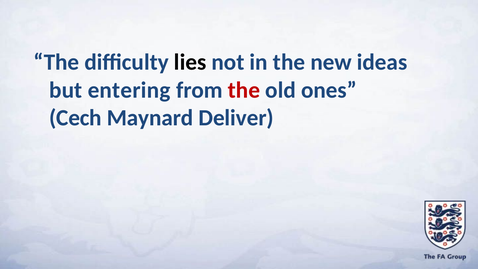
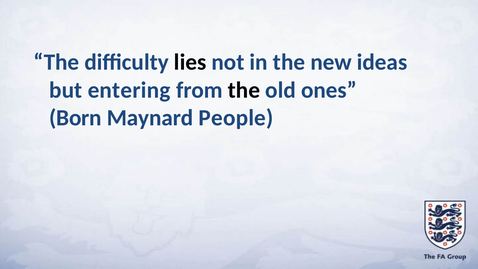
the at (244, 90) colour: red -> black
Cech: Cech -> Born
Deliver: Deliver -> People
